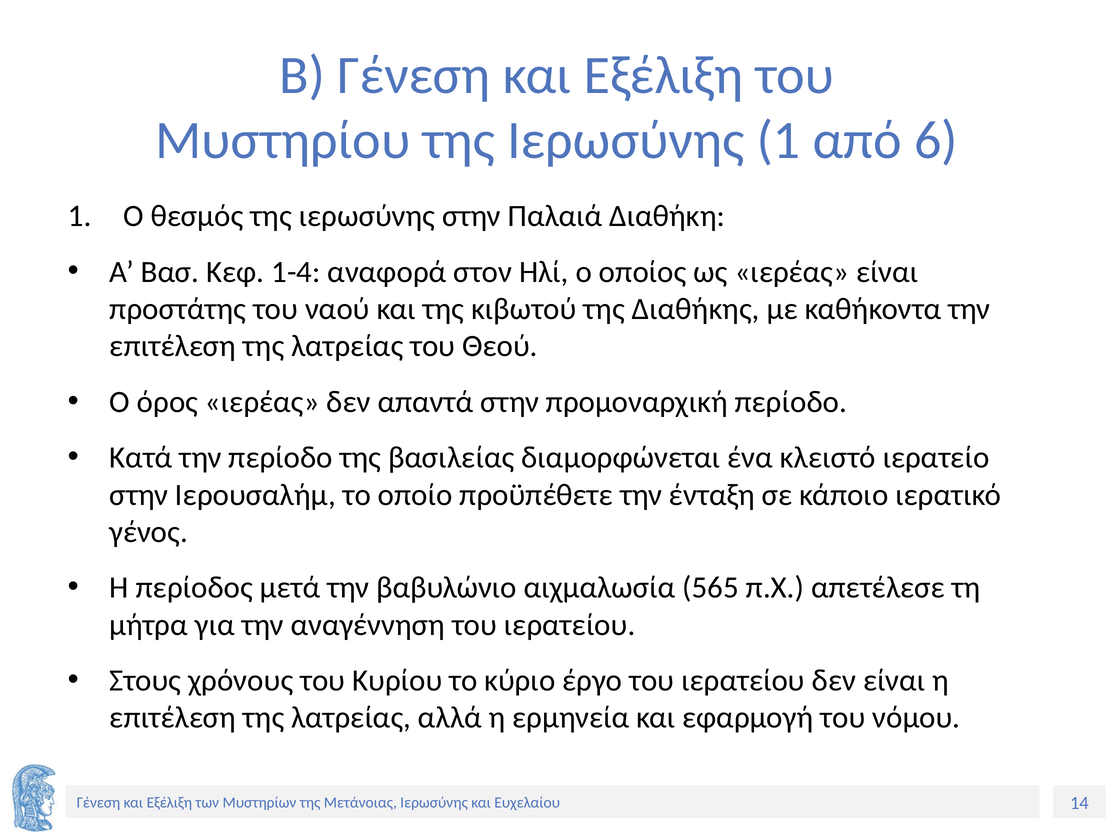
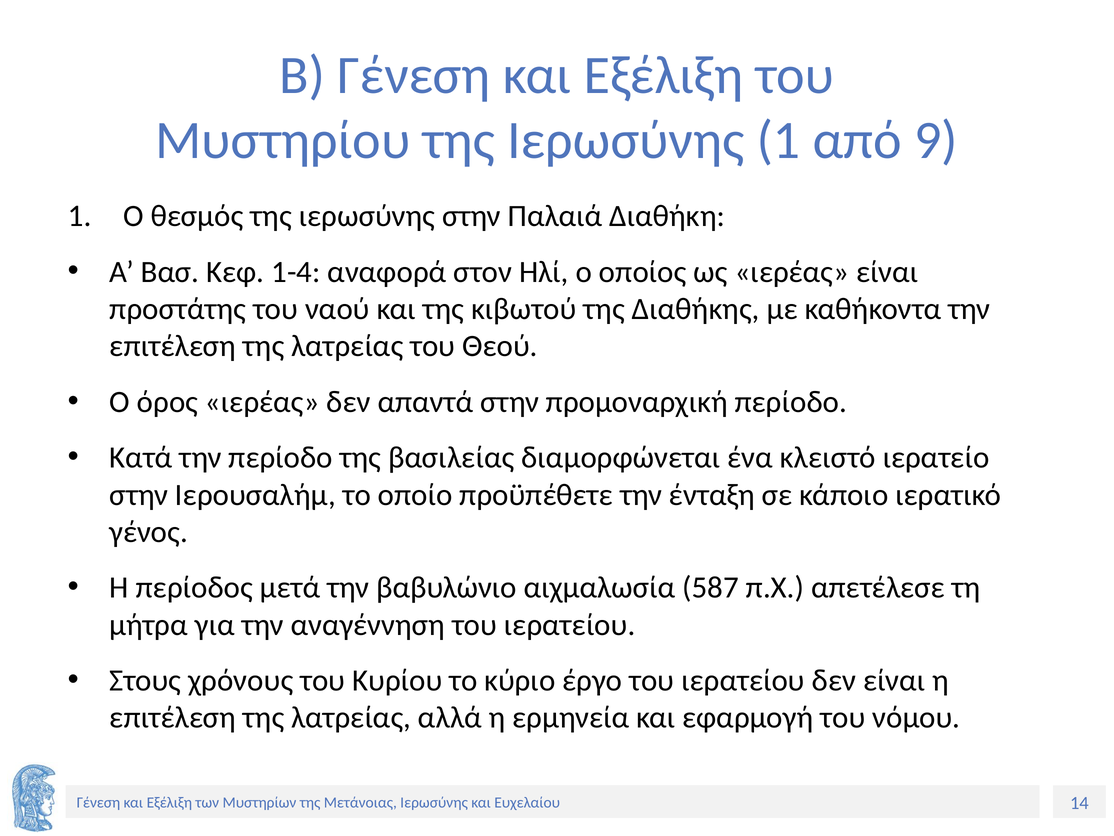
6: 6 -> 9
565: 565 -> 587
